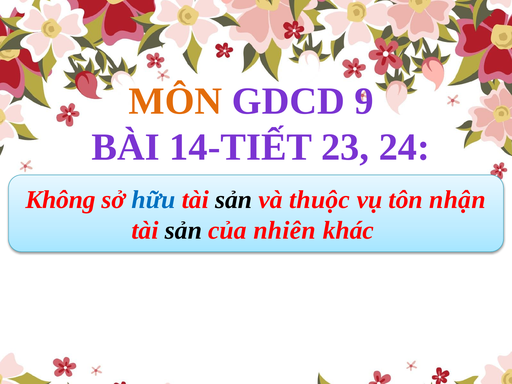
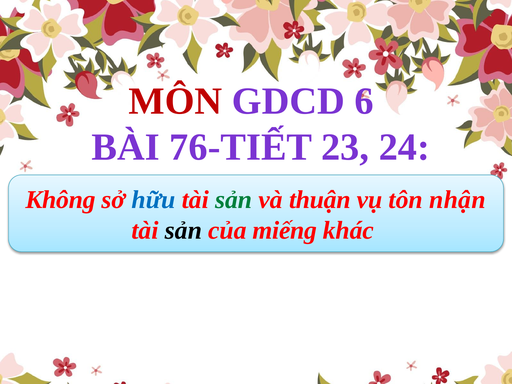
MÔN colour: orange -> red
9: 9 -> 6
14-TIẾT: 14-TIẾT -> 76-TIẾT
sản at (234, 200) colour: black -> green
thuộc: thuộc -> thuận
nhiên: nhiên -> miếng
